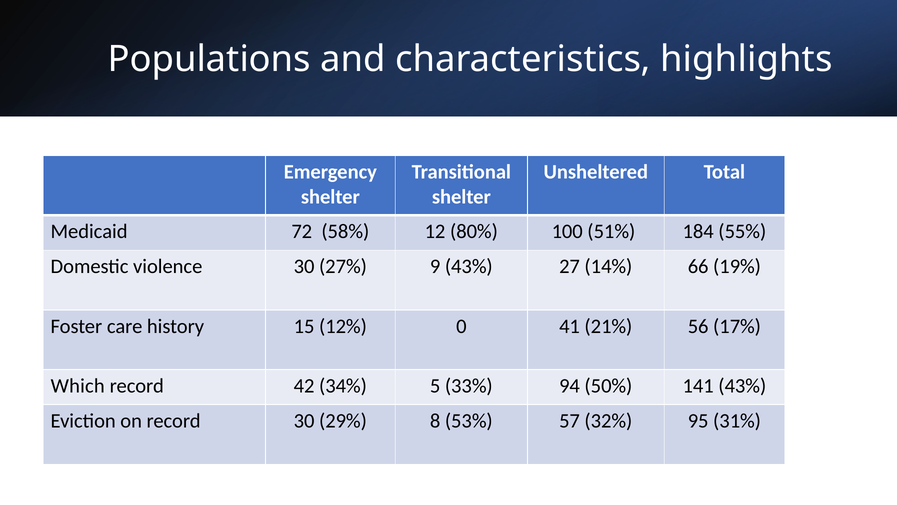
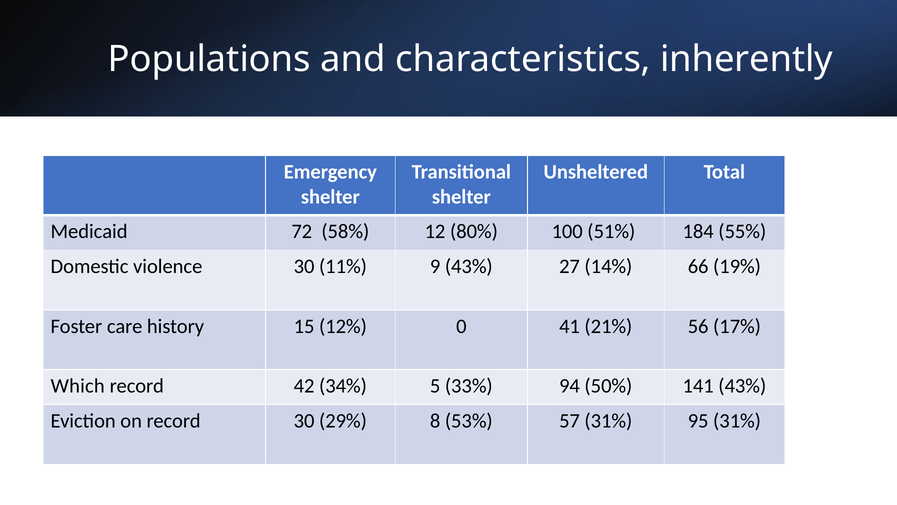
highlights: highlights -> inherently
27%: 27% -> 11%
57 32%: 32% -> 31%
